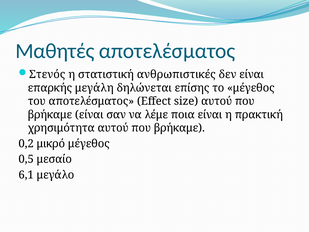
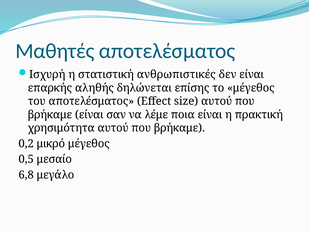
Στενός: Στενός -> Ισχυρή
μεγάλη: μεγάλη -> αληθής
6,1: 6,1 -> 6,8
